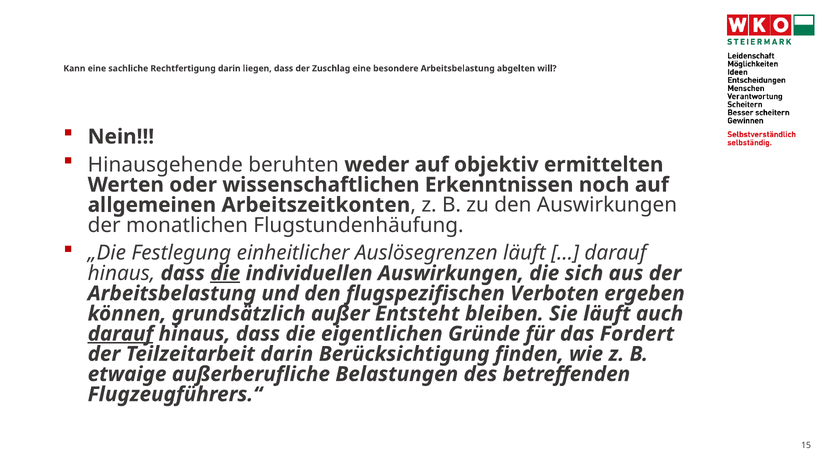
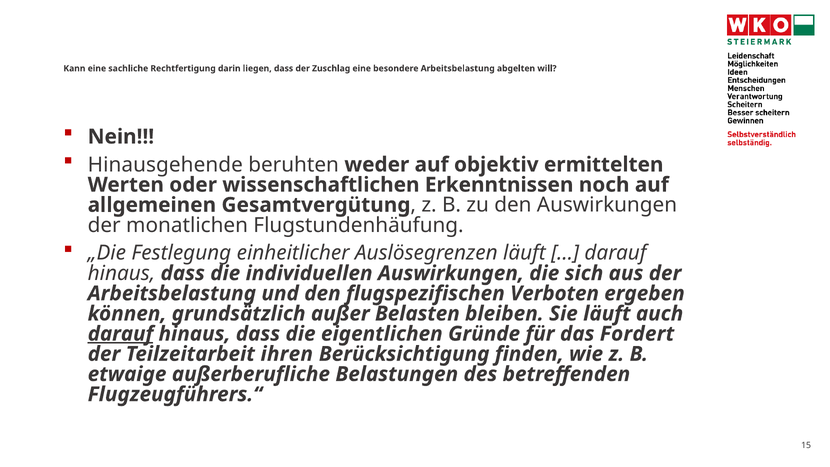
Arbeitszeitkonten: Arbeitszeitkonten -> Gesamtvergütung
die at (225, 273) underline: present -> none
Entsteht: Entsteht -> Belasten
Teilzeitarbeit darin: darin -> ihren
